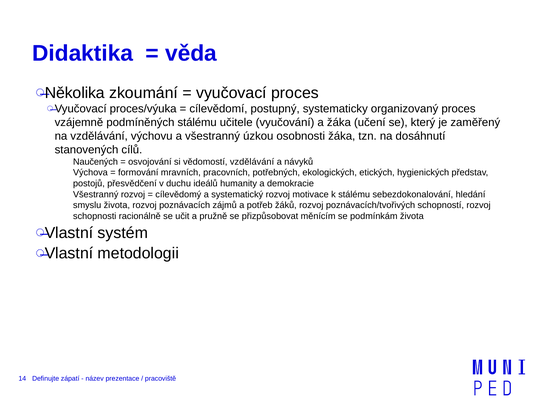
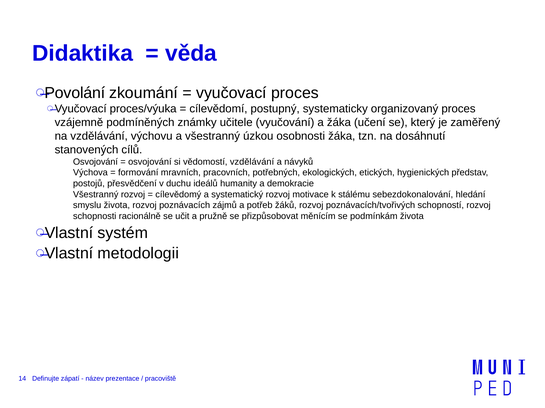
Několika: Několika -> Povolání
podmíněných stálému: stálému -> známky
Naučených at (95, 162): Naučených -> Osvojování
